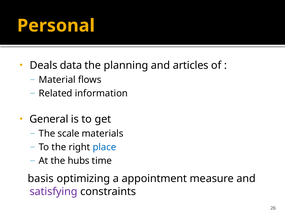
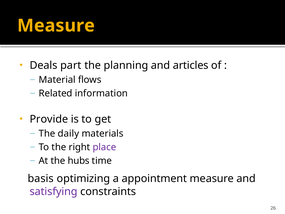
Personal at (56, 26): Personal -> Measure
data: data -> part
General: General -> Provide
scale: scale -> daily
place colour: blue -> purple
